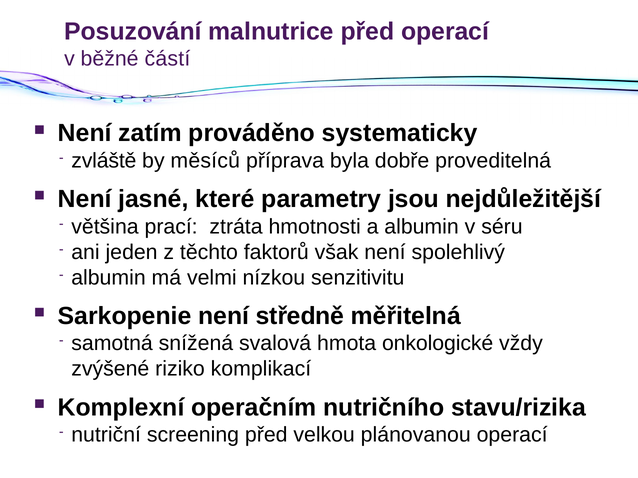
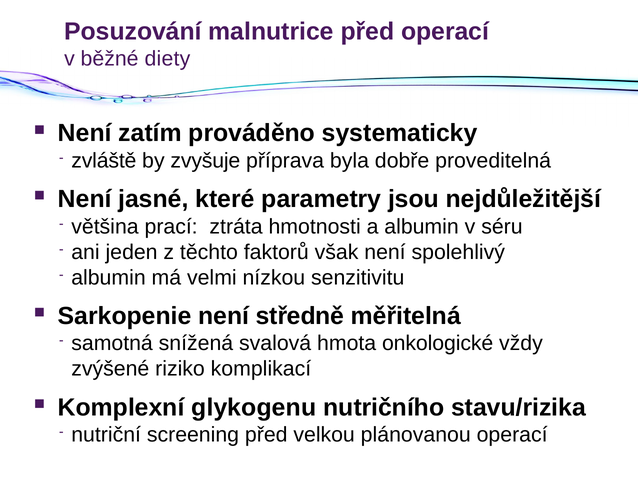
částí: částí -> diety
měsíců: měsíců -> zvyšuje
operačním: operačním -> glykogenu
